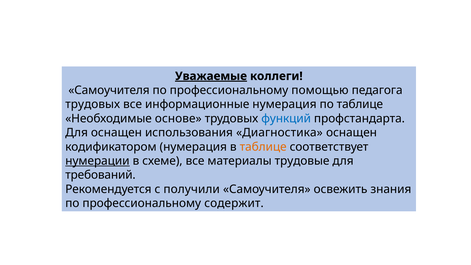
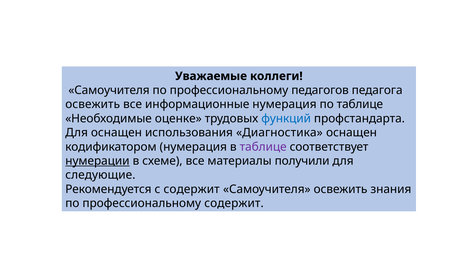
Уважаемые underline: present -> none
помощью: помощью -> педагогов
трудовых at (93, 104): трудовых -> освежить
основе: основе -> оценке
таблице at (263, 147) colour: orange -> purple
трудовые: трудовые -> получили
требований: требований -> следующие
с получили: получили -> содержит
